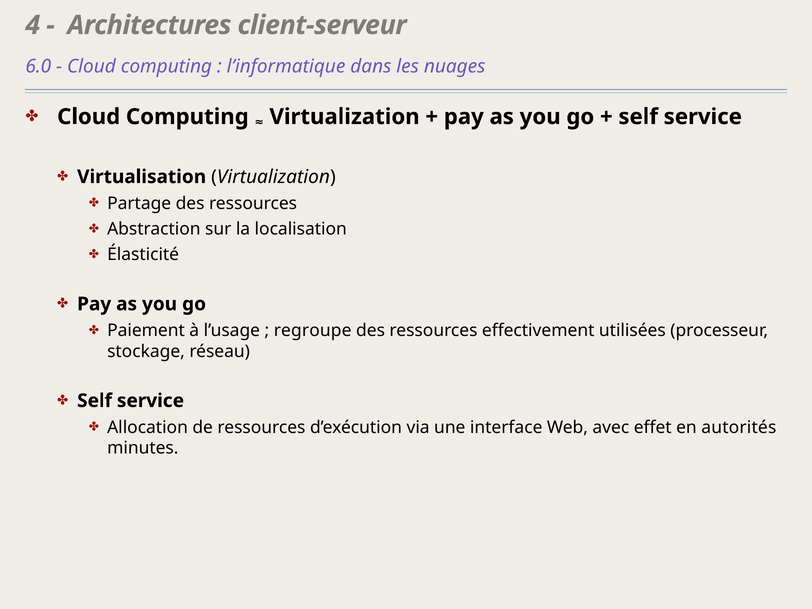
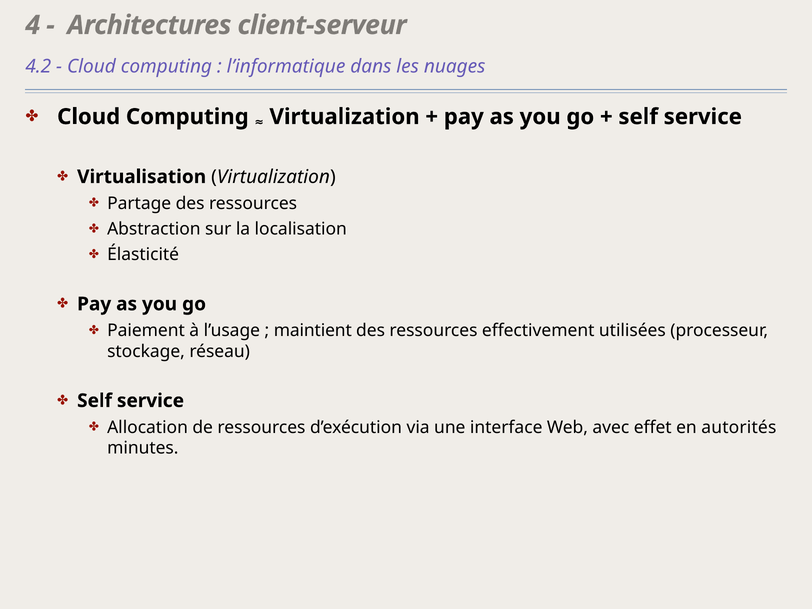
6.0: 6.0 -> 4.2
regroupe: regroupe -> maintient
